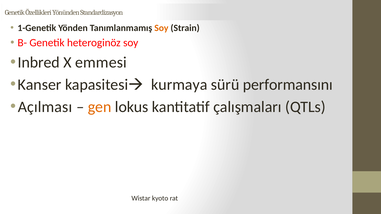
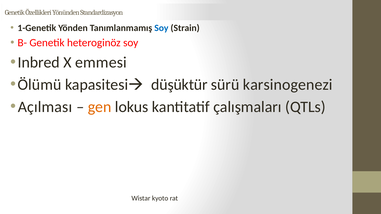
Soy at (161, 28) colour: orange -> blue
Kanser: Kanser -> Ölümü
kurmaya: kurmaya -> düşüktür
performansını: performansını -> karsinogenezi
